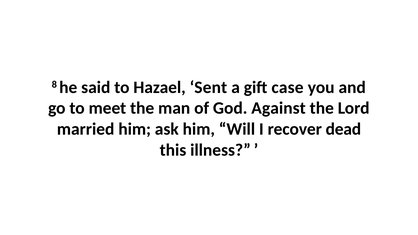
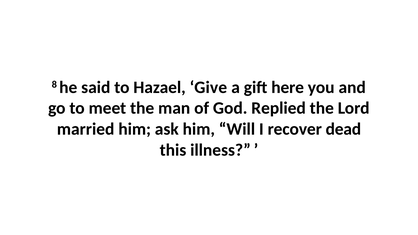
Sent: Sent -> Give
case: case -> here
Against: Against -> Replied
